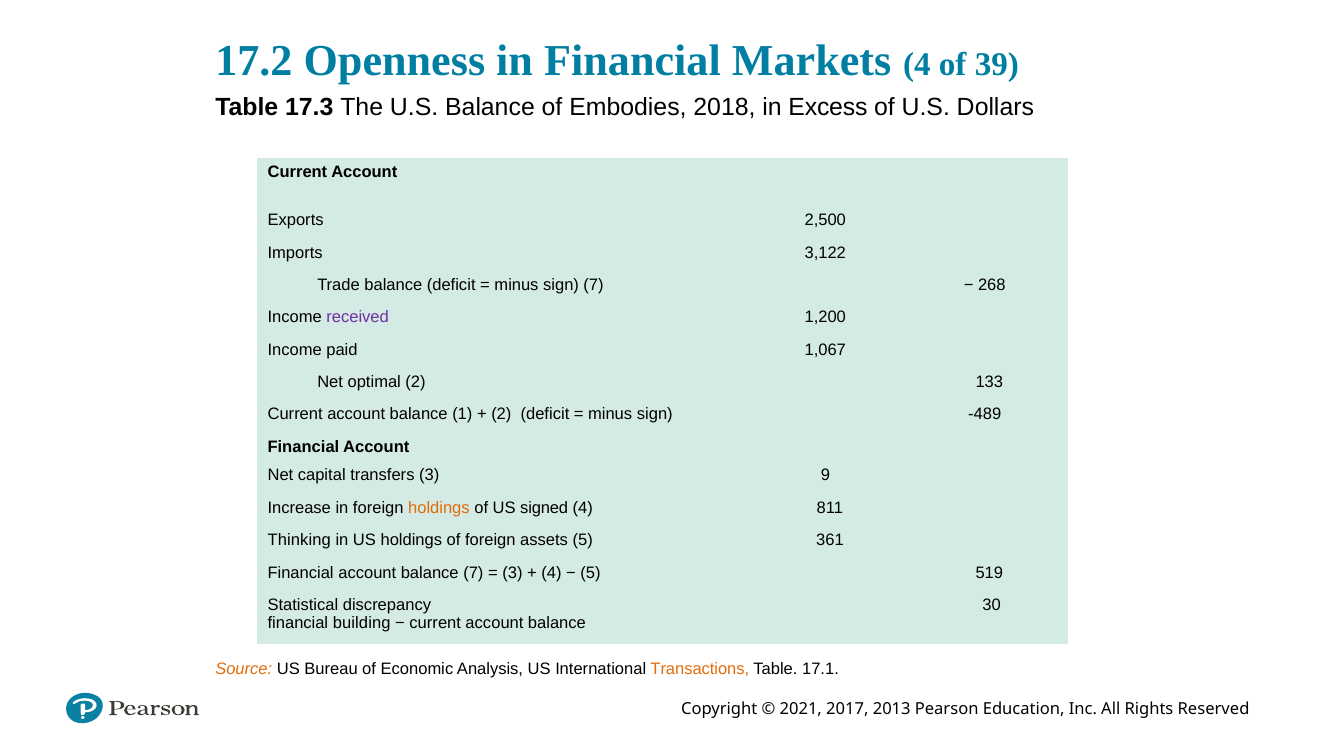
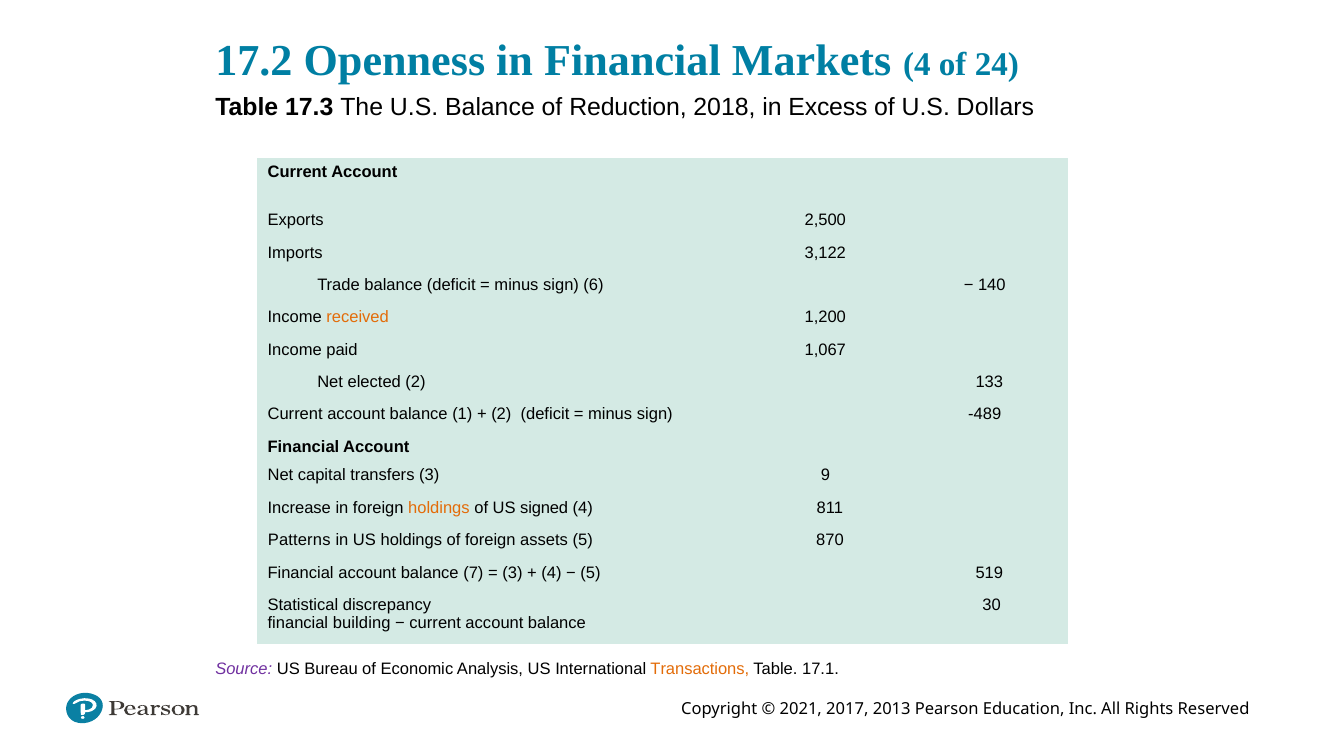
39: 39 -> 24
Embodies: Embodies -> Reduction
sign 7: 7 -> 6
268: 268 -> 140
received colour: purple -> orange
optimal: optimal -> elected
Thinking: Thinking -> Patterns
361: 361 -> 870
Source colour: orange -> purple
